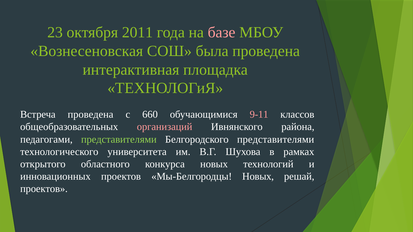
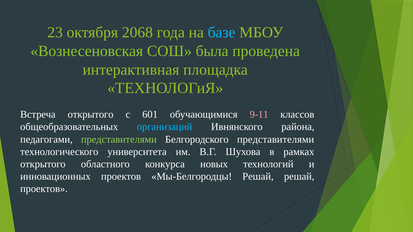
2011: 2011 -> 2068
базе colour: pink -> light blue
Встреча проведена: проведена -> открытого
660: 660 -> 601
организаций colour: pink -> light blue
Мы-Белгородцы Новых: Новых -> Решай
